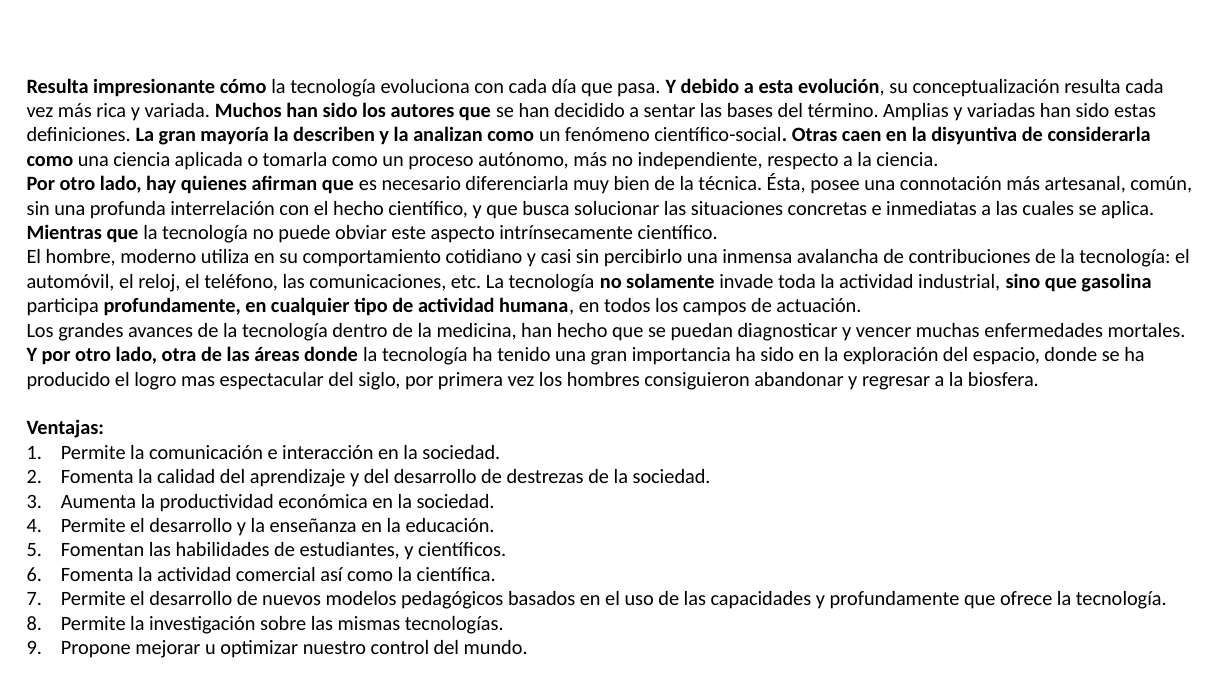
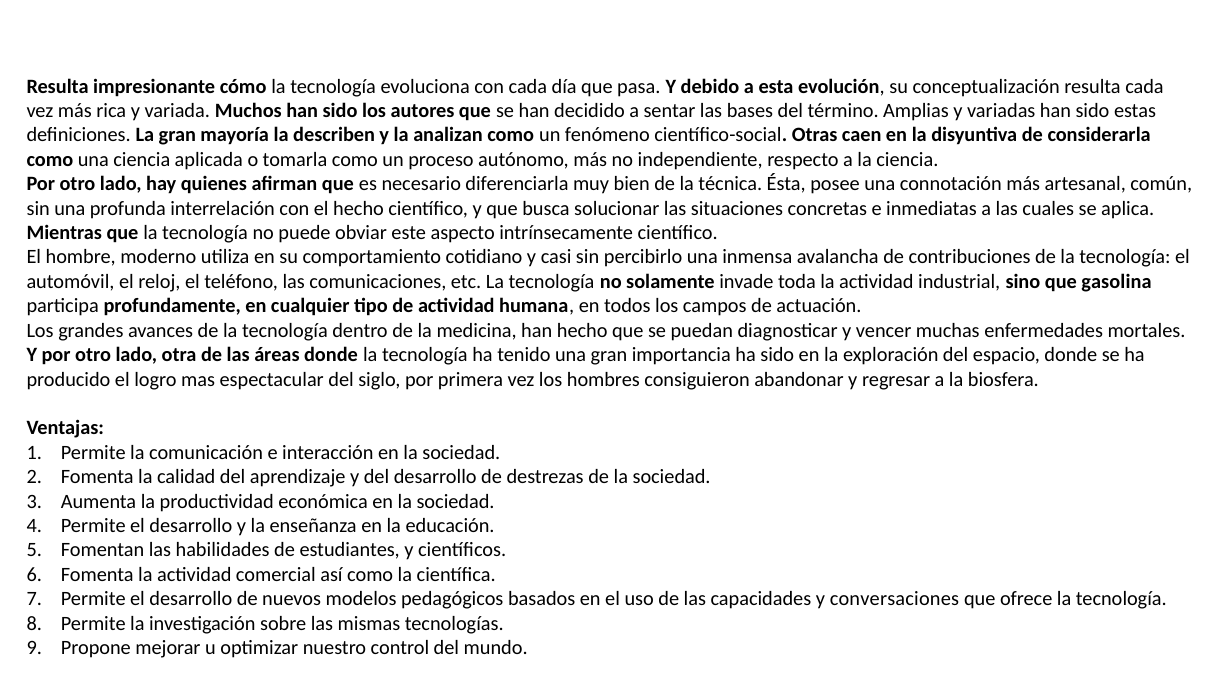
y profundamente: profundamente -> conversaciones
